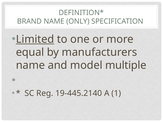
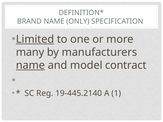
equal: equal -> many
name at (30, 65) underline: none -> present
multiple: multiple -> contract
